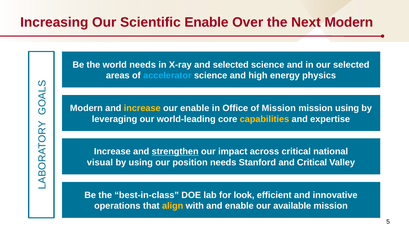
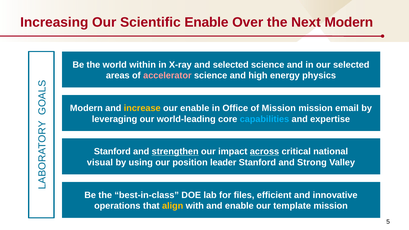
world needs: needs -> within
accelerator colour: light blue -> pink
mission using: using -> email
capabilities colour: yellow -> light blue
Increase at (112, 152): Increase -> Stanford
across underline: none -> present
position needs: needs -> leader
and Critical: Critical -> Strong
look: look -> files
available: available -> template
